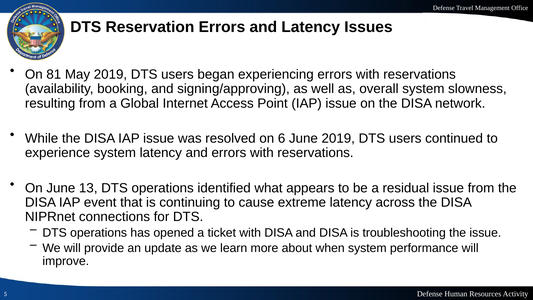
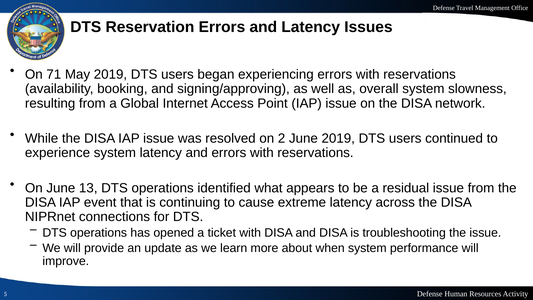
81: 81 -> 71
6: 6 -> 2
